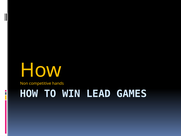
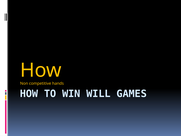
LEAD: LEAD -> WILL
